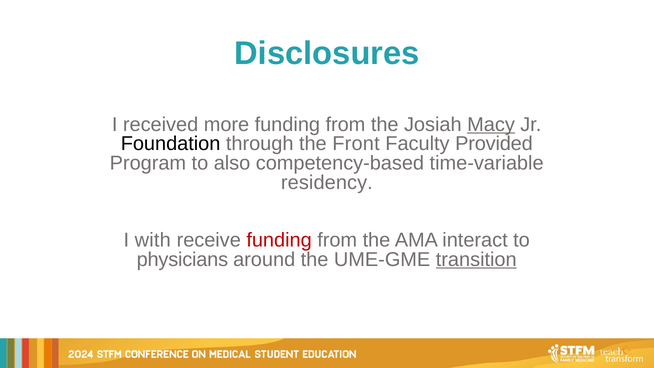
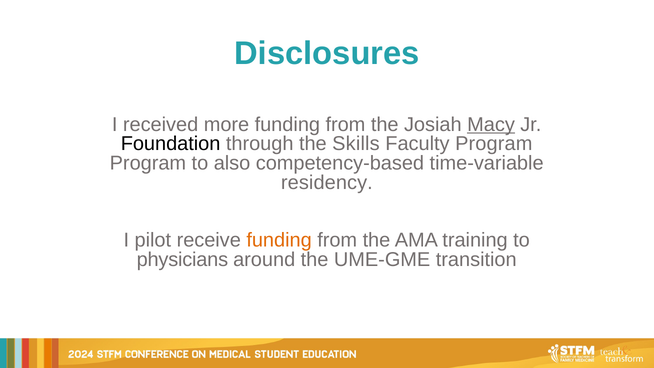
Front: Front -> Skills
Faculty Provided: Provided -> Program
with: with -> pilot
funding at (279, 240) colour: red -> orange
interact: interact -> training
transition underline: present -> none
